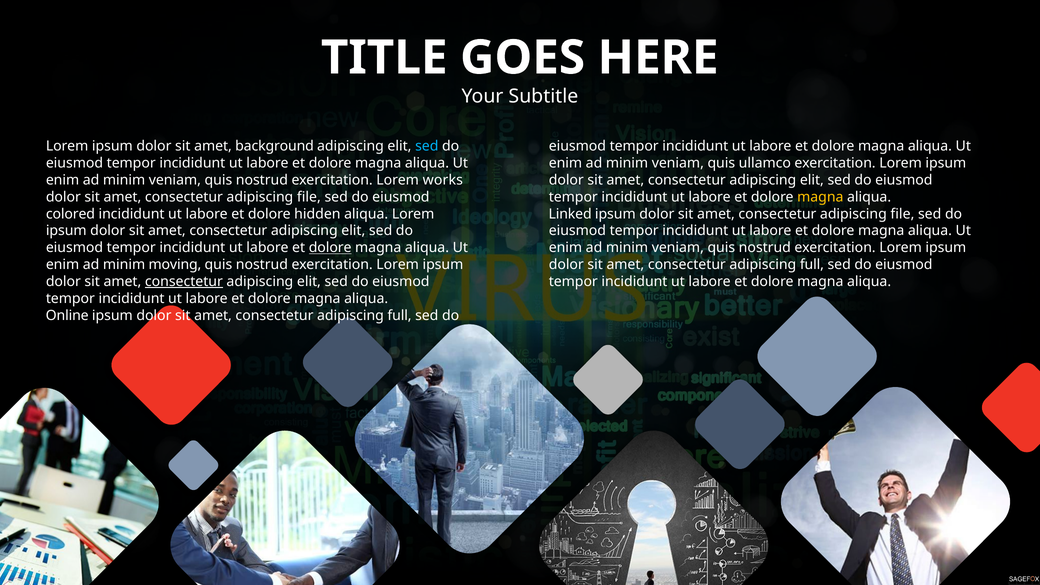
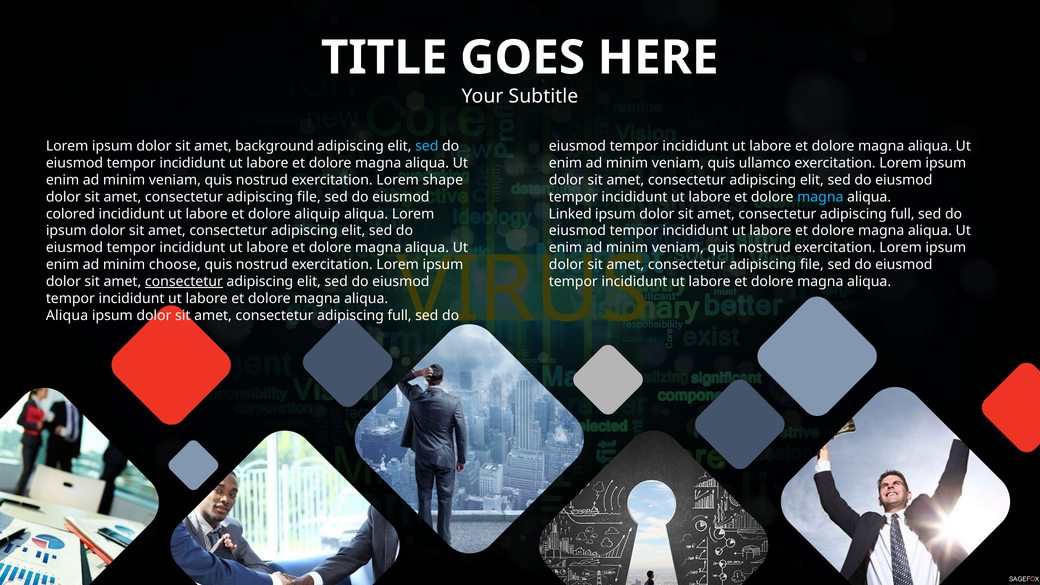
works: works -> shape
magna at (820, 197) colour: yellow -> light blue
hidden: hidden -> aliquip
file at (902, 214): file -> full
dolore at (330, 248) underline: present -> none
moving: moving -> choose
full at (812, 265): full -> file
Online at (67, 315): Online -> Aliqua
